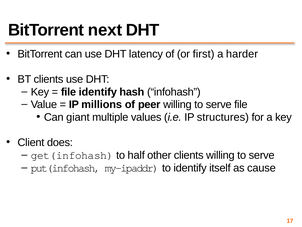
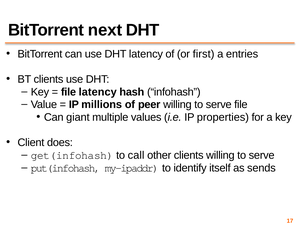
harder: harder -> entries
file identify: identify -> latency
structures: structures -> properties
half: half -> call
cause: cause -> sends
